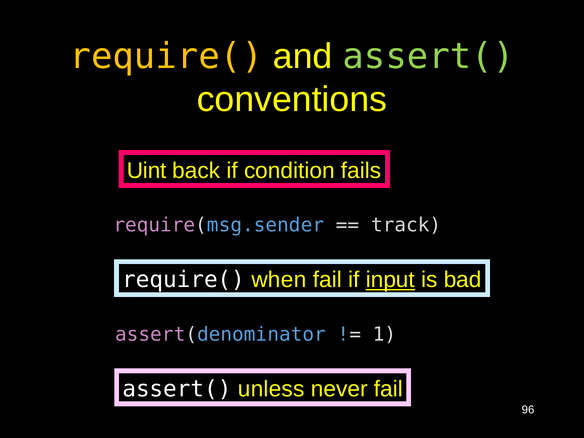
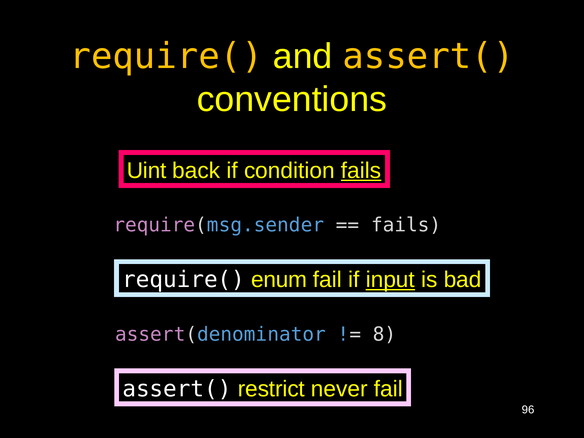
assert( at (428, 57) colour: light green -> yellow
fails at (361, 171) underline: none -> present
track at (406, 225): track -> fails
when: when -> enum
1: 1 -> 8
unless: unless -> restrict
